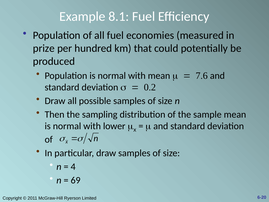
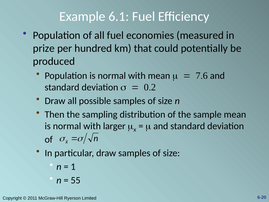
8.1: 8.1 -> 6.1
lower: lower -> larger
4: 4 -> 1
69: 69 -> 55
